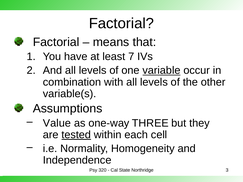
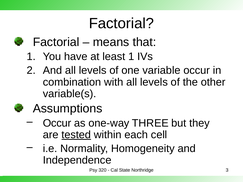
least 7: 7 -> 1
variable underline: present -> none
Value at (57, 123): Value -> Occur
